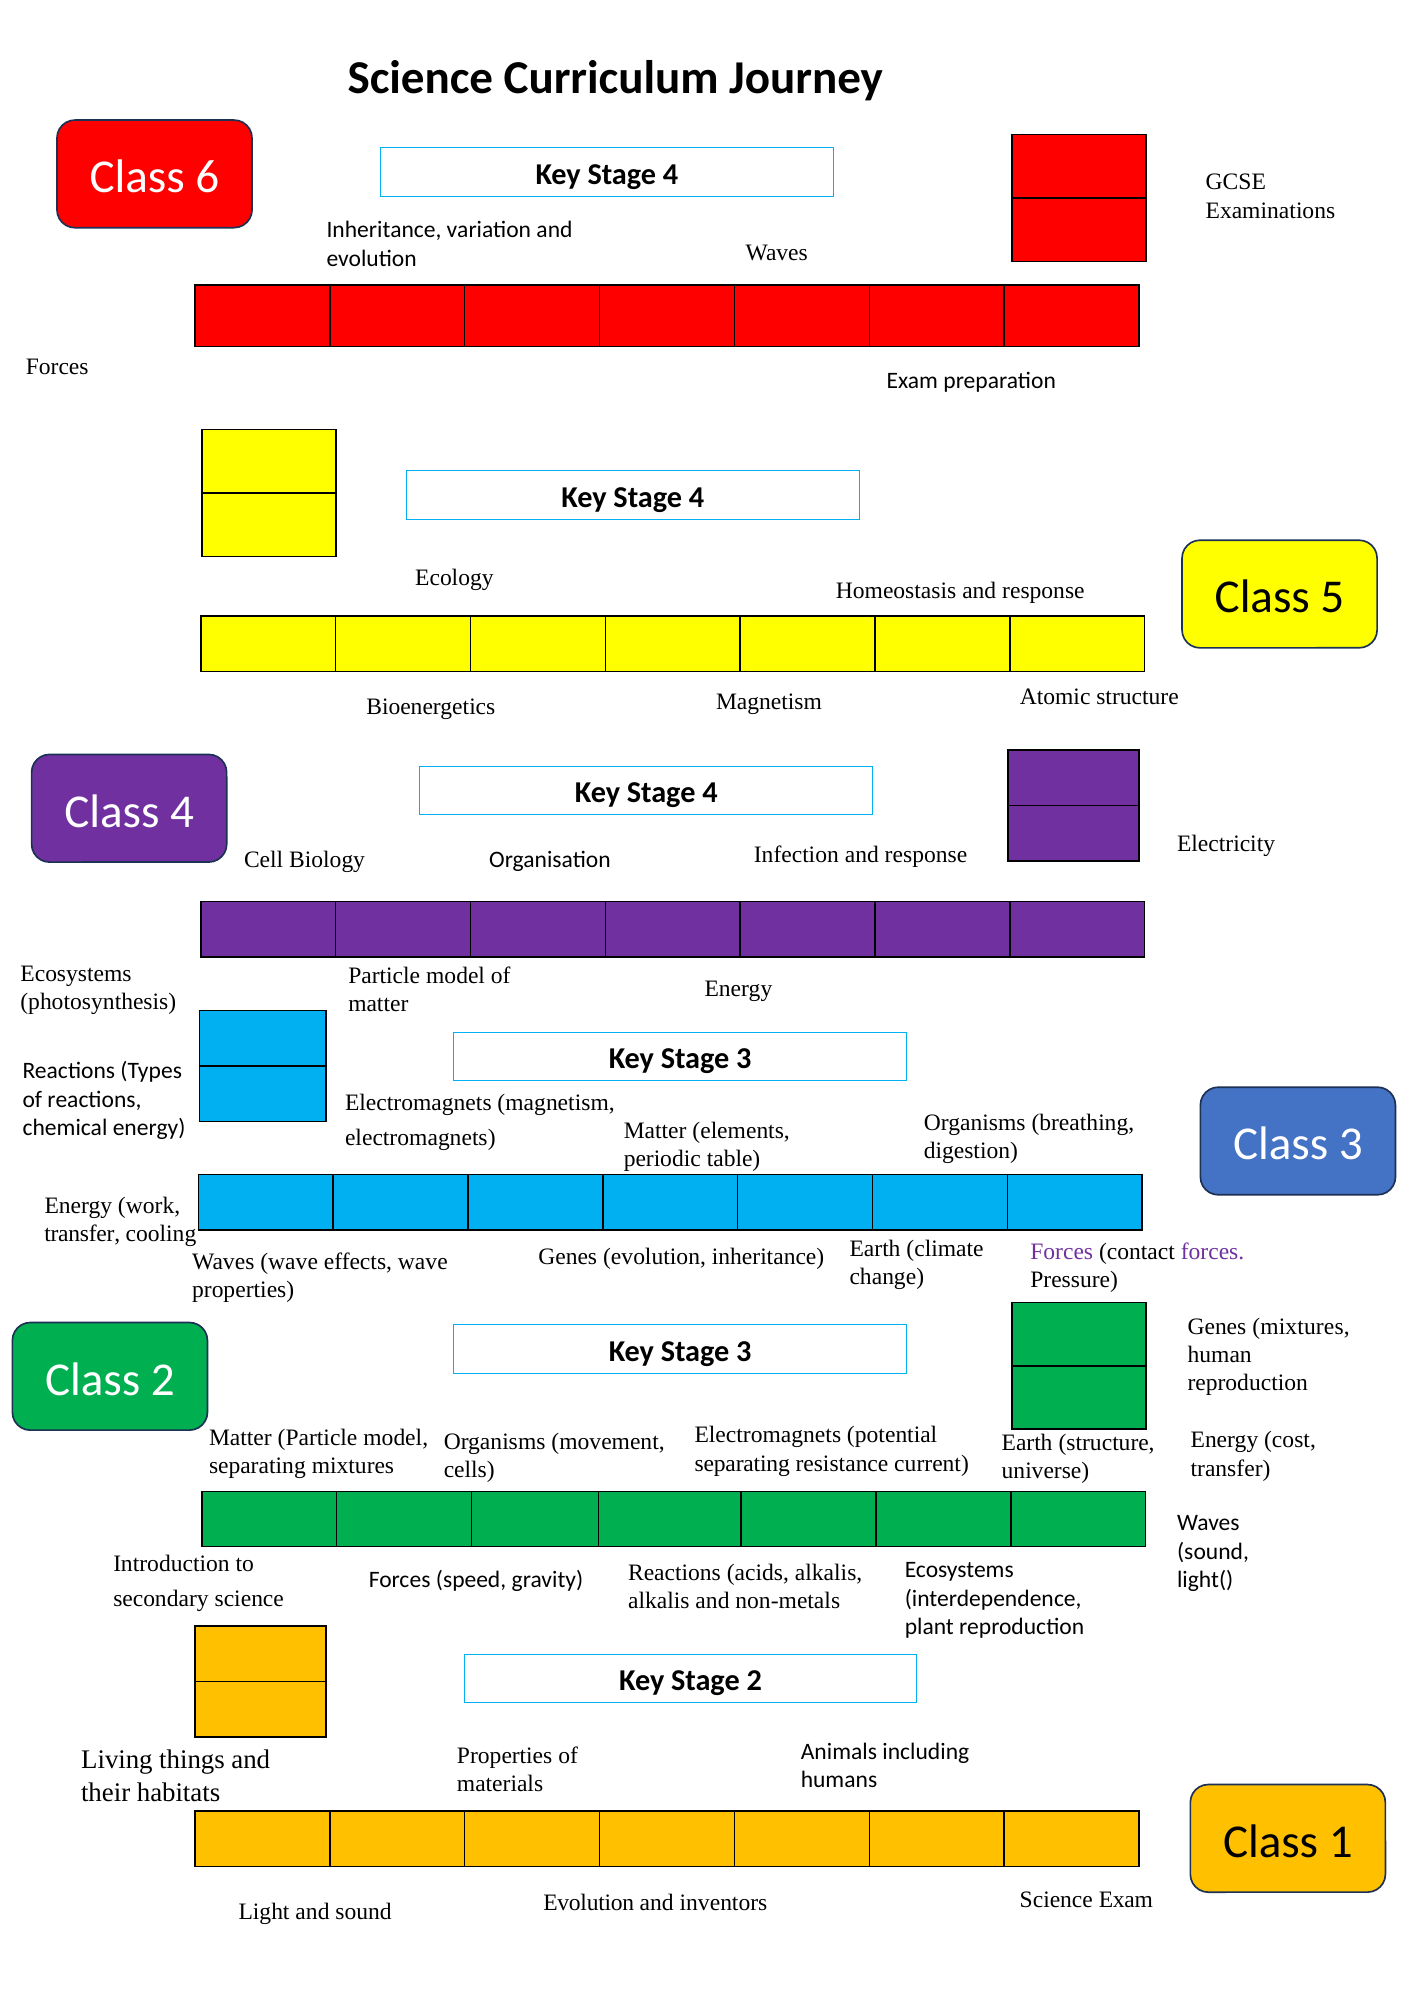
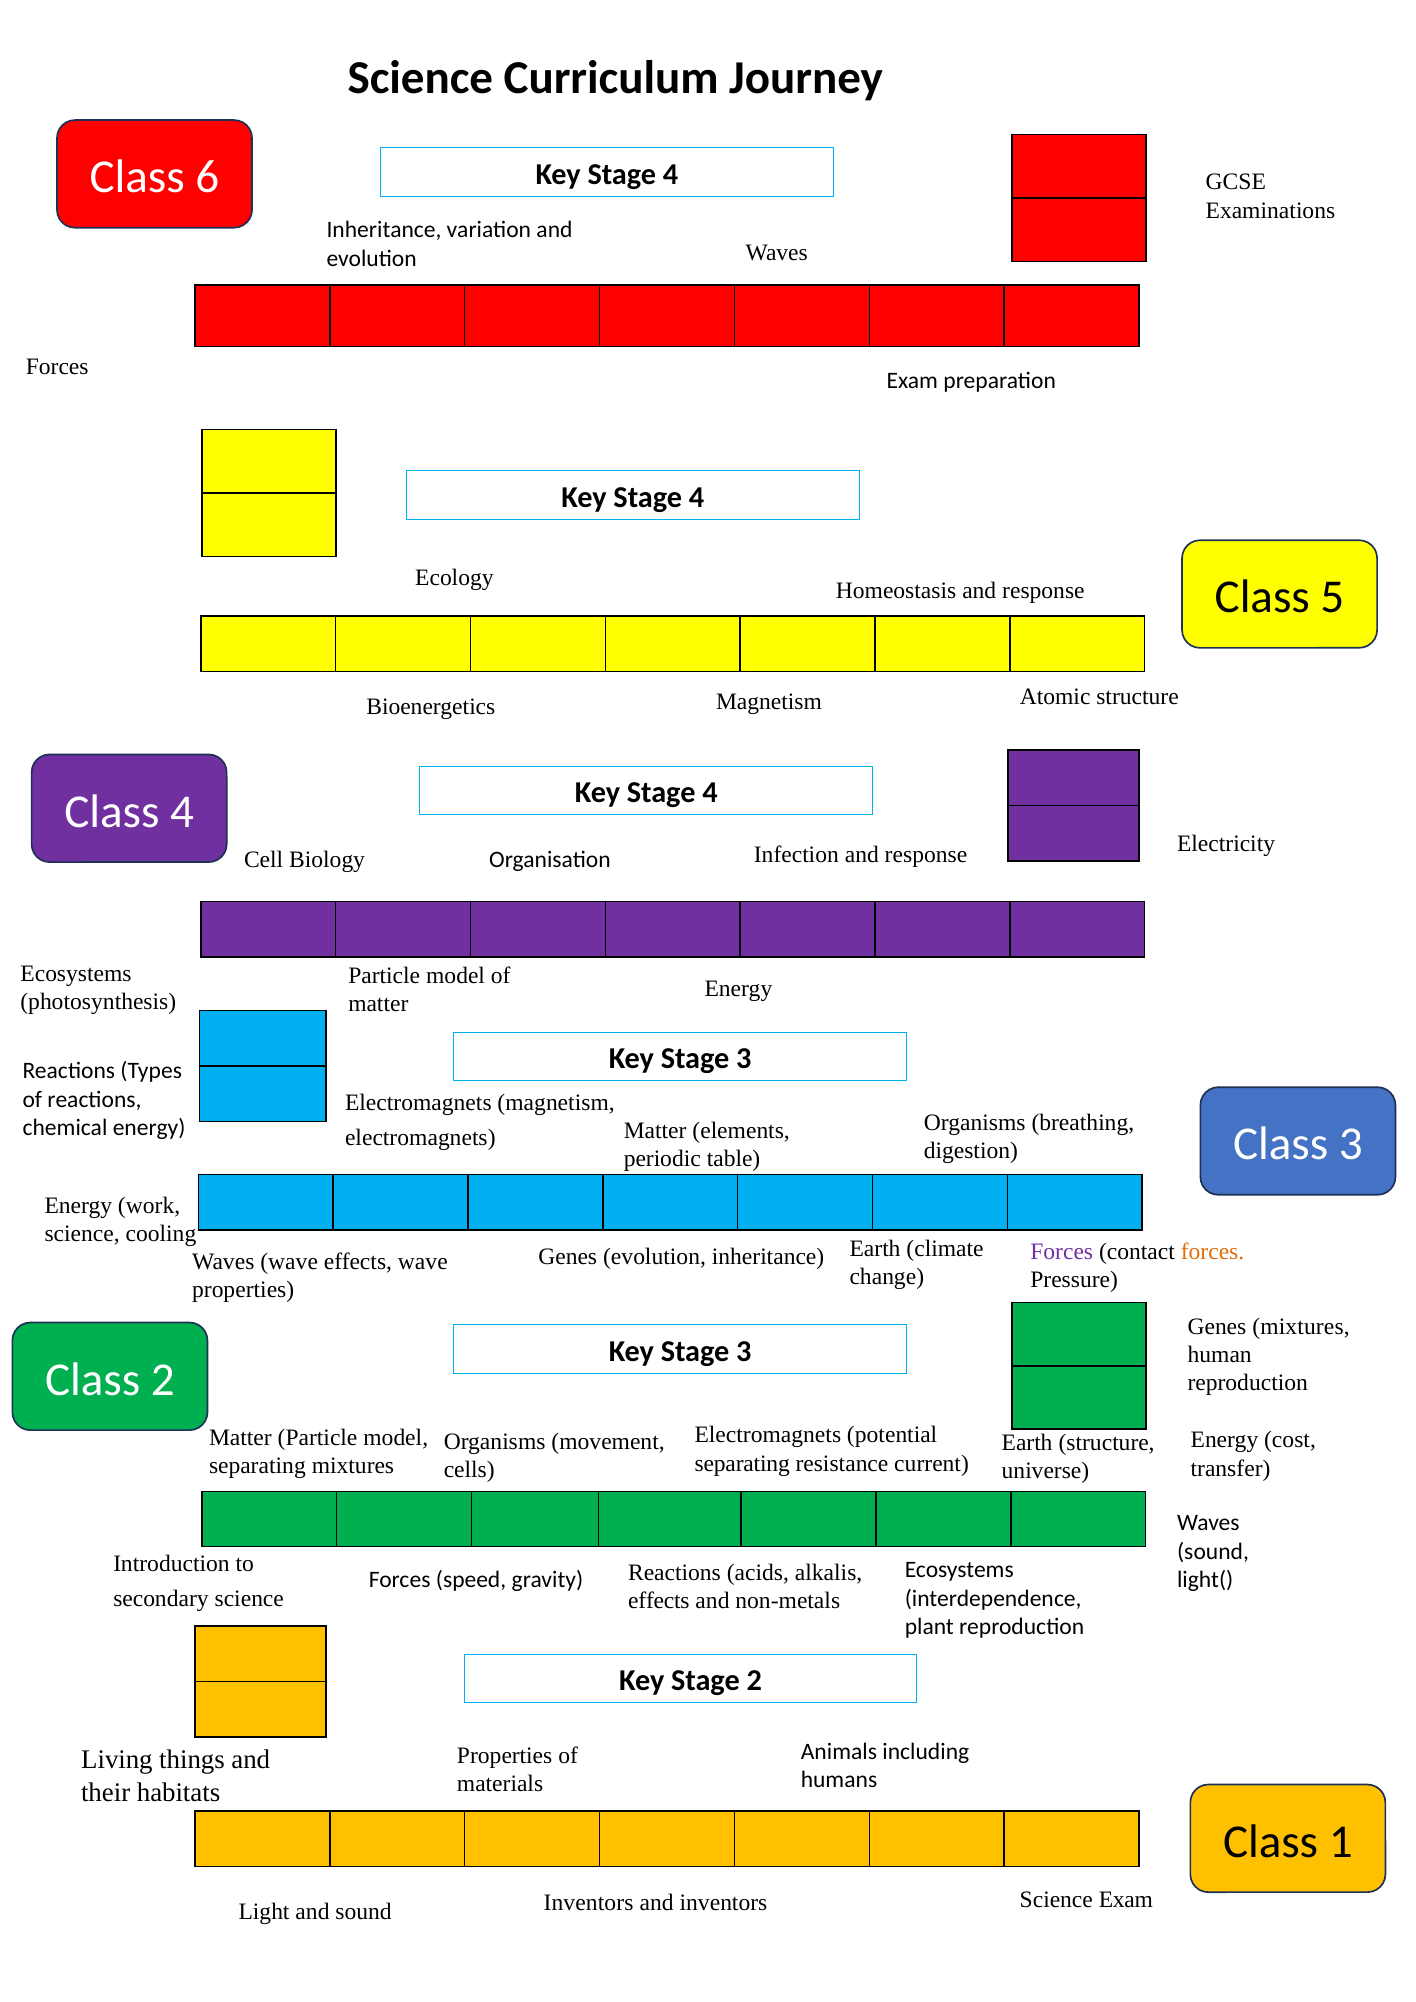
transfer at (82, 1234): transfer -> science
forces at (1213, 1252) colour: purple -> orange
alkalis at (659, 1601): alkalis -> effects
Evolution at (589, 1904): Evolution -> Inventors
